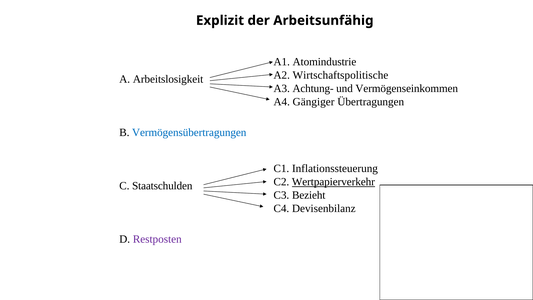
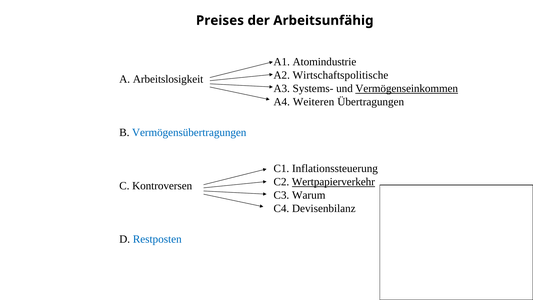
Explizit: Explizit -> Preises
Achtung-: Achtung- -> Systems-
Vermögenseinkommen underline: none -> present
Gängiger: Gängiger -> Weiteren
Staatschulden: Staatschulden -> Kontroversen
Bezieht: Bezieht -> Warum
Restposten colour: purple -> blue
